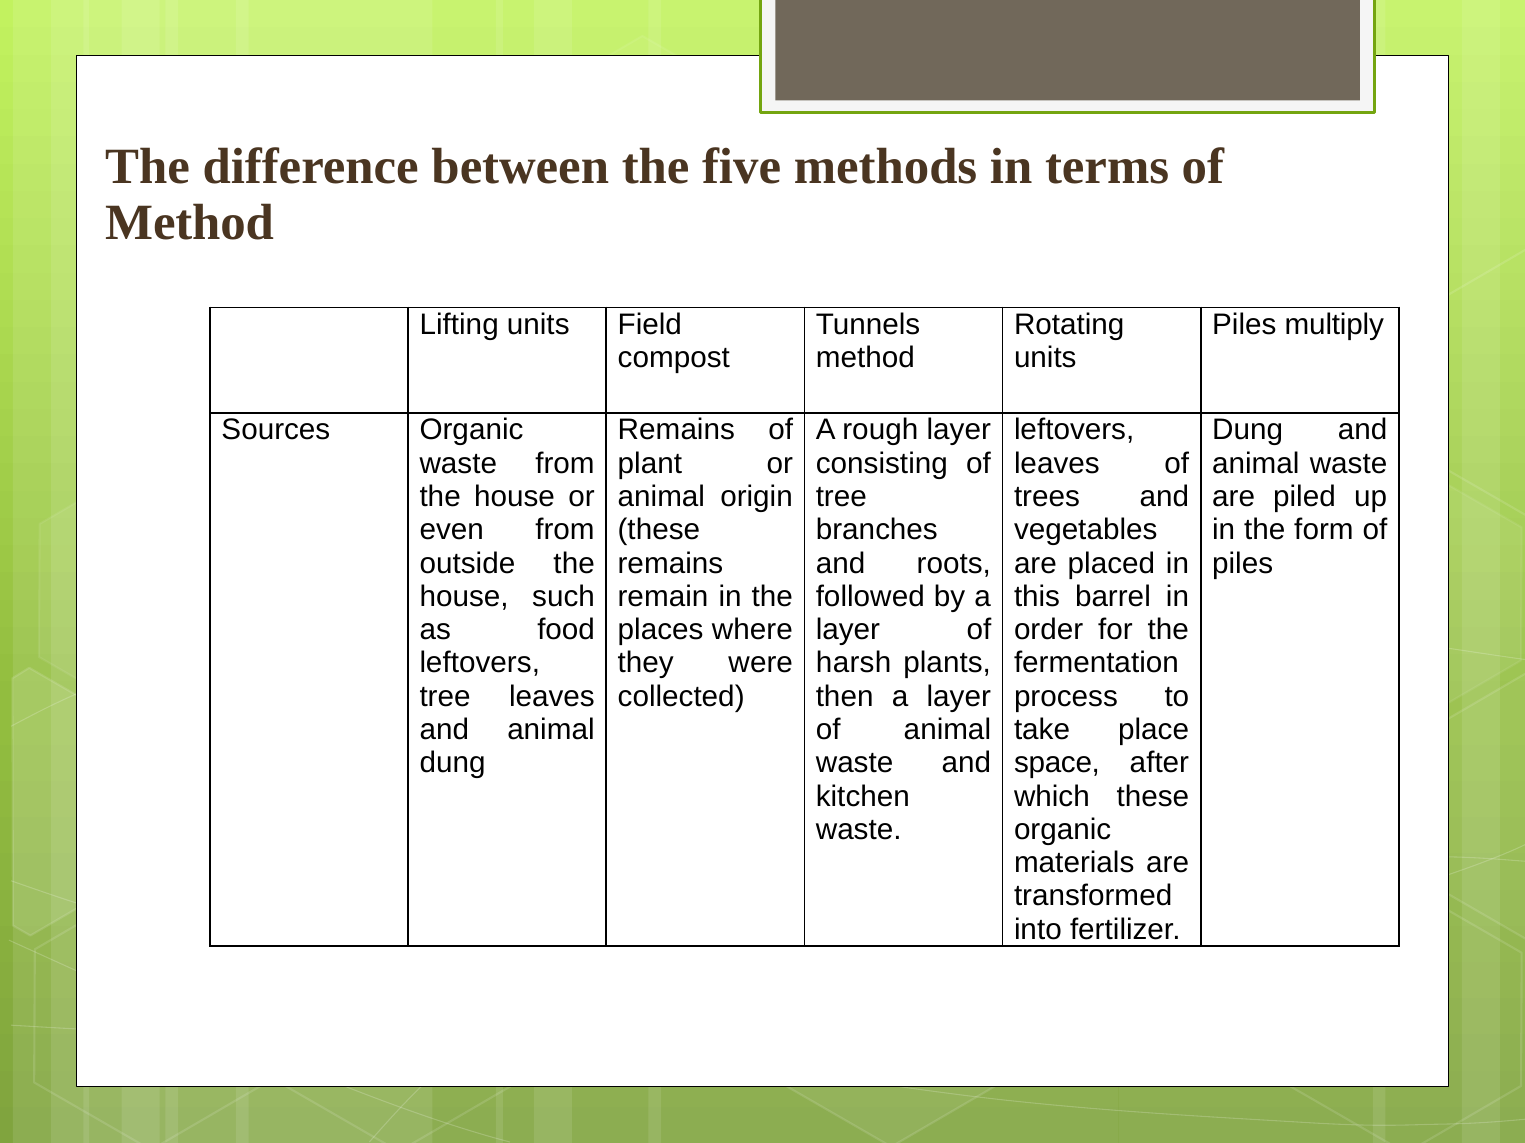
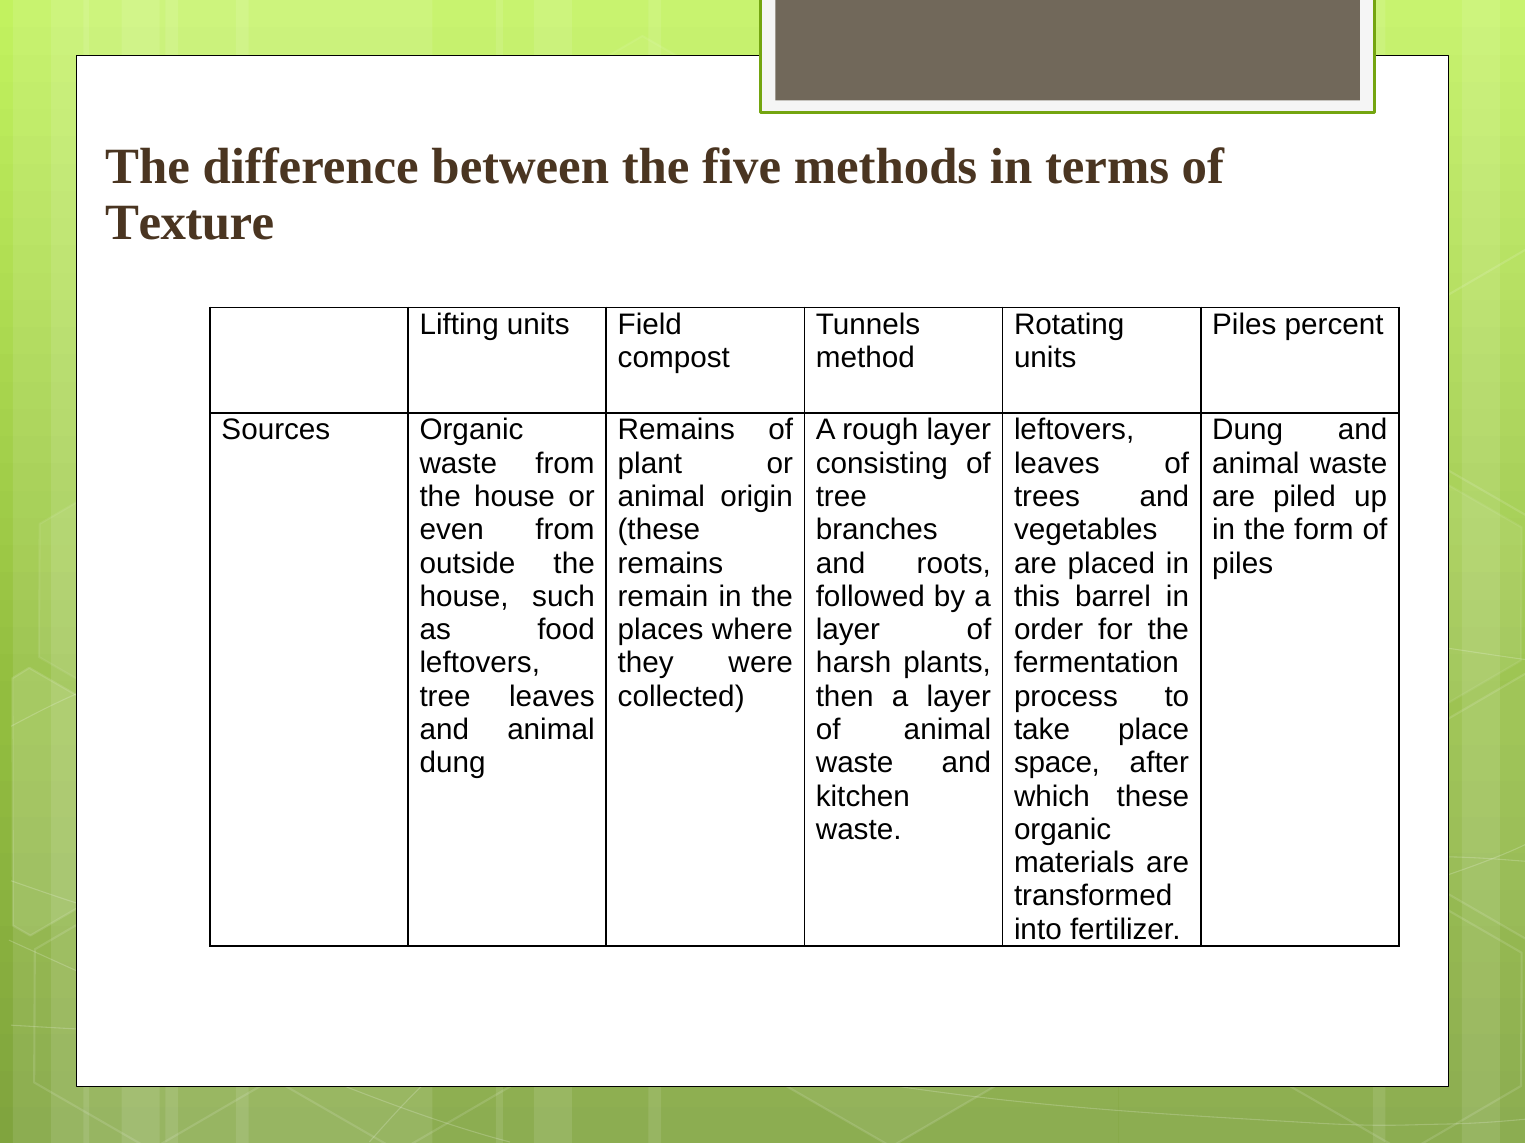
Method at (190, 223): Method -> Texture
multiply: multiply -> percent
